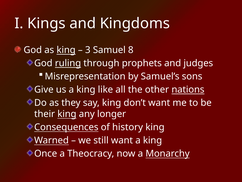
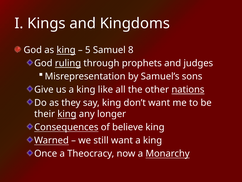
3: 3 -> 5
history: history -> believe
